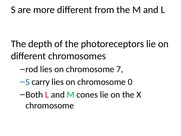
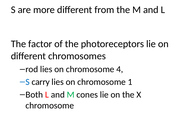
depth: depth -> factor
7: 7 -> 4
0: 0 -> 1
